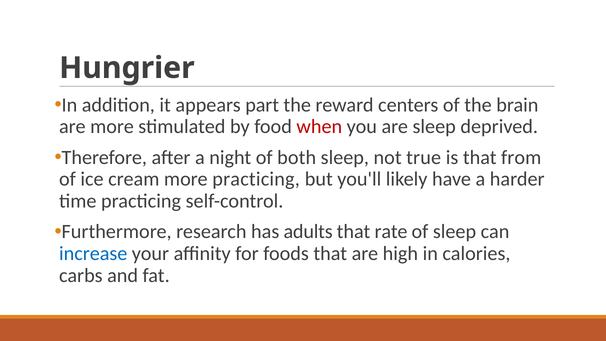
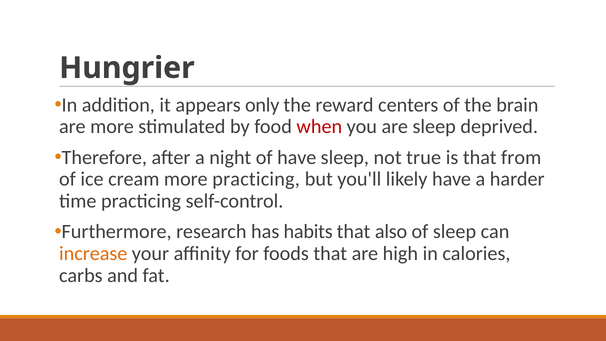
part: part -> only
of both: both -> have
adults: adults -> habits
rate: rate -> also
increase colour: blue -> orange
